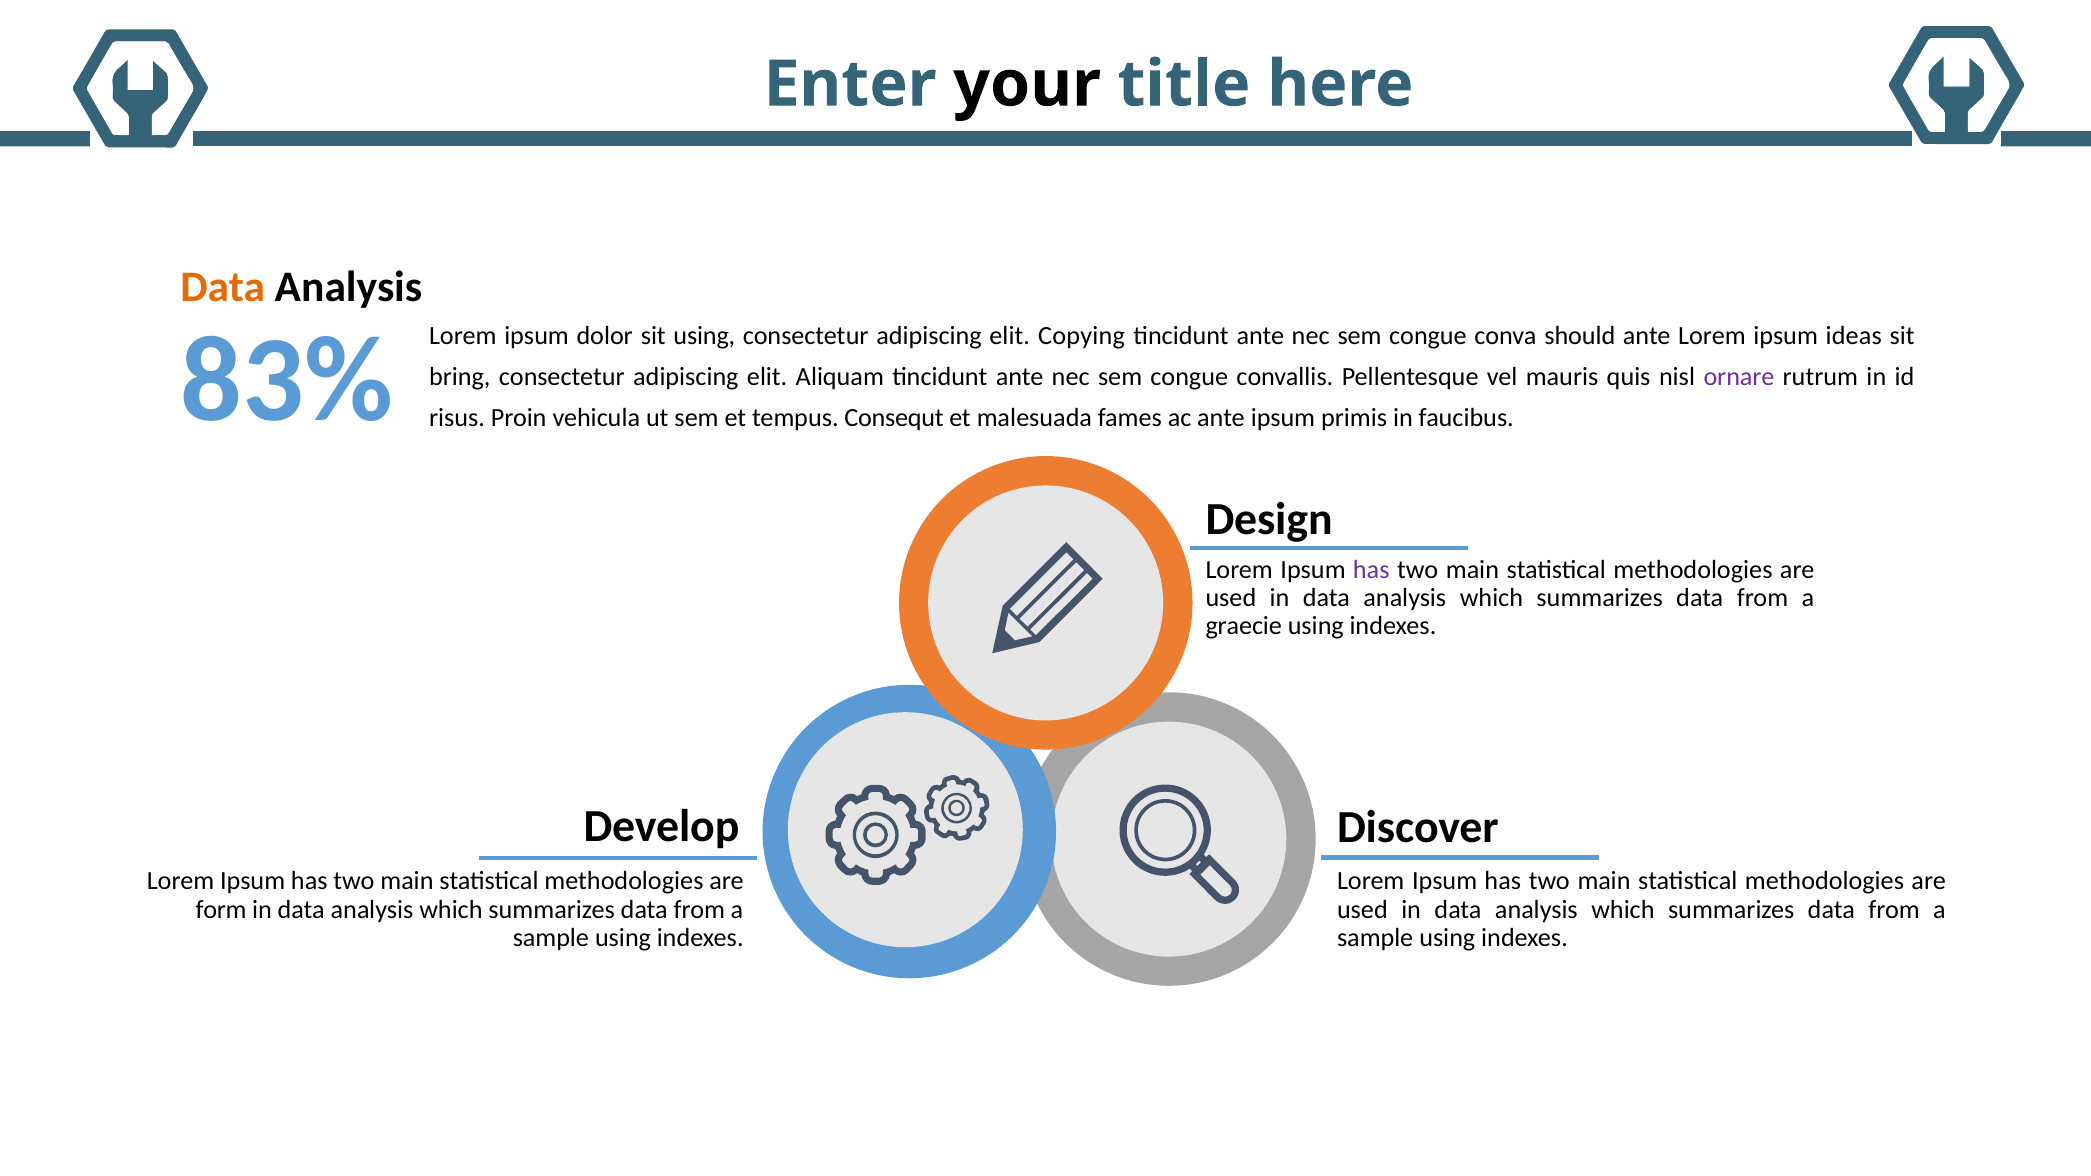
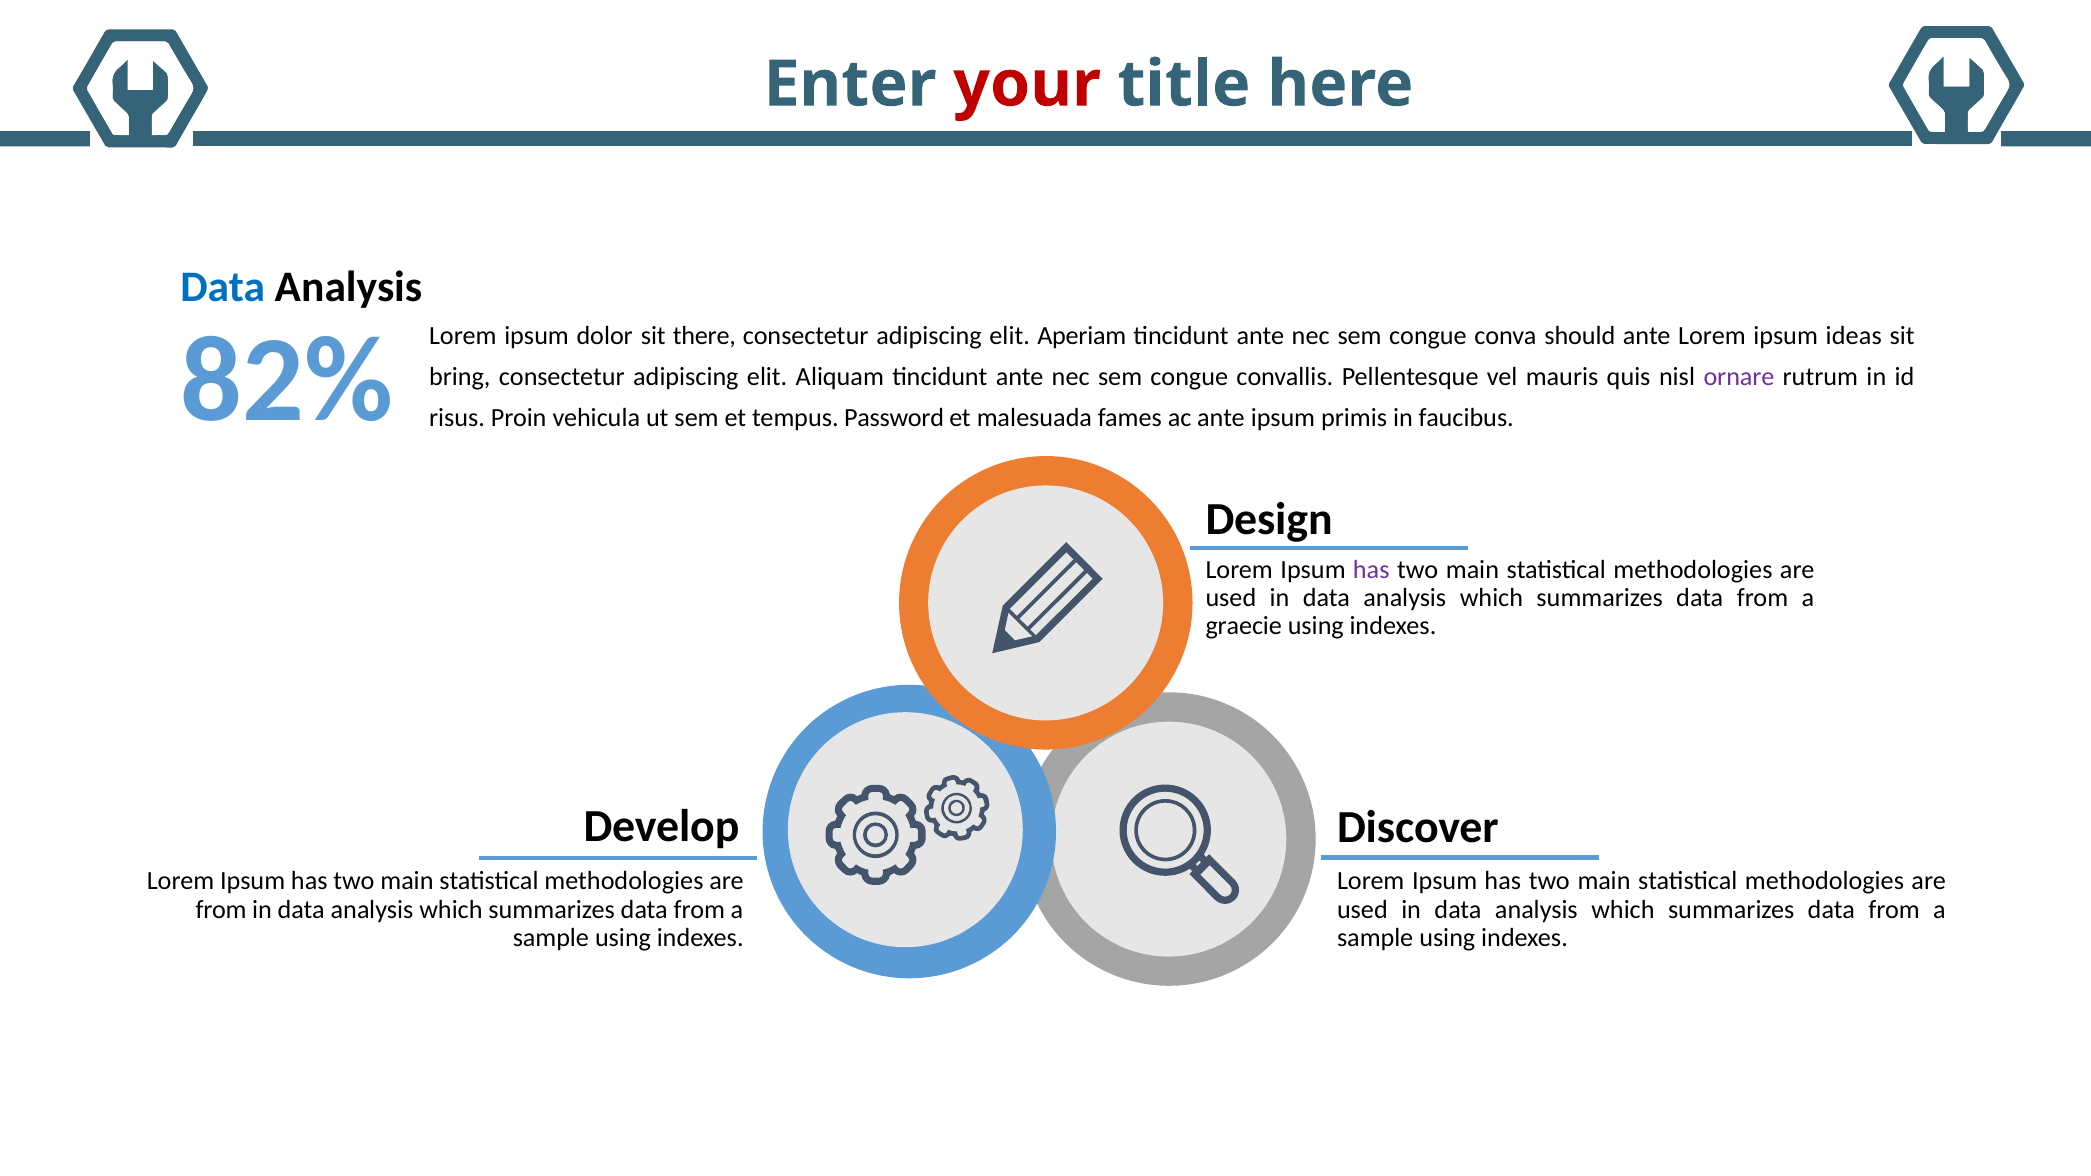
your colour: black -> red
Data at (223, 287) colour: orange -> blue
sit using: using -> there
Copying: Copying -> Aperiam
83%: 83% -> 82%
Consequt: Consequt -> Password
form at (221, 910): form -> from
